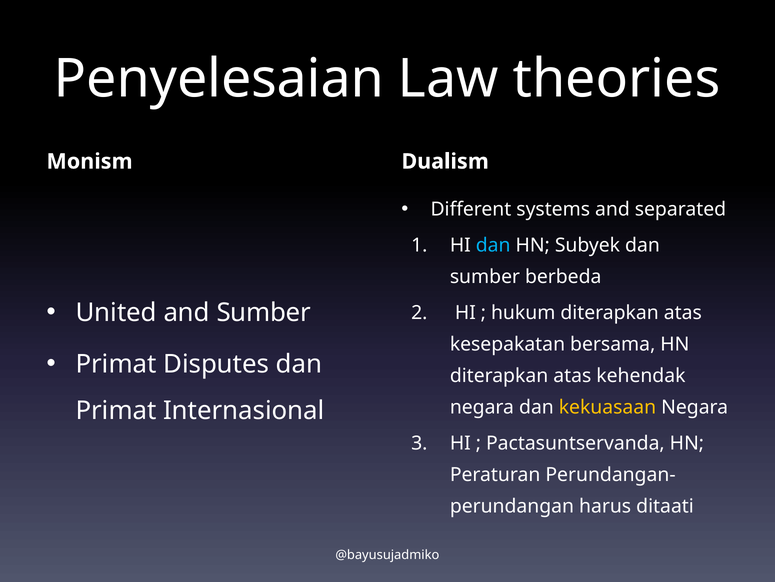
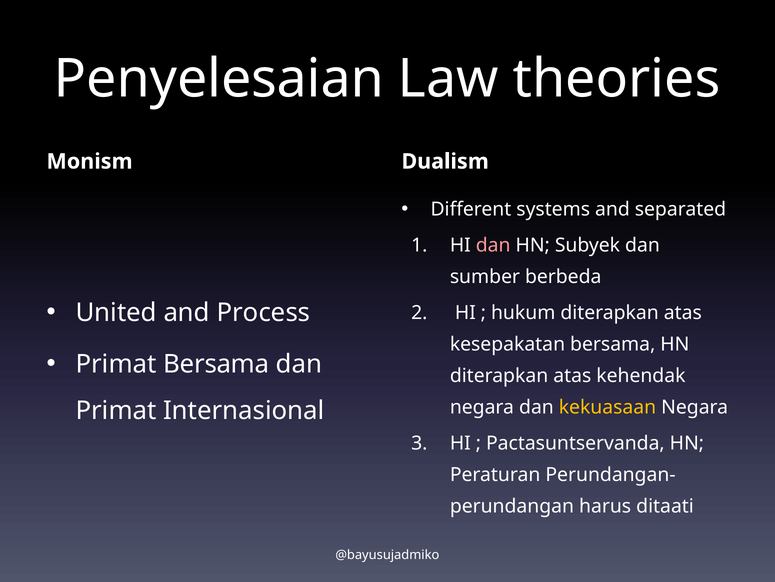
dan at (493, 245) colour: light blue -> pink
and Sumber: Sumber -> Process
Primat Disputes: Disputes -> Bersama
